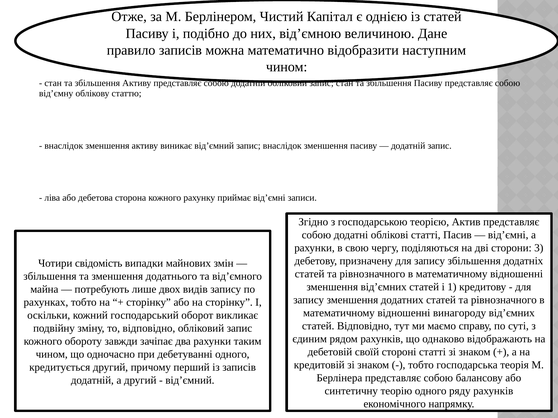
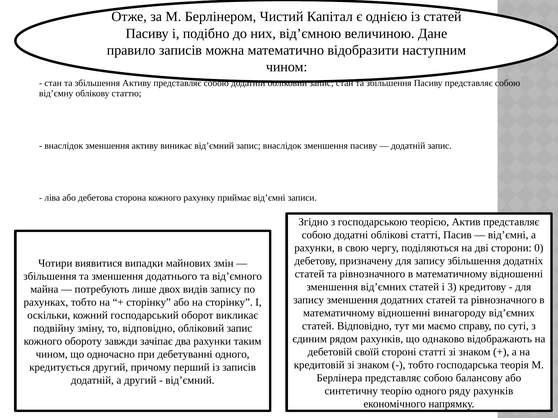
3: 3 -> 0
свідомість: свідомість -> виявитися
1: 1 -> 3
